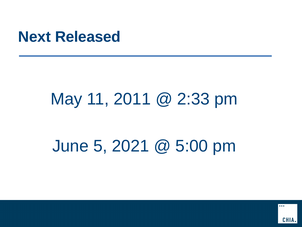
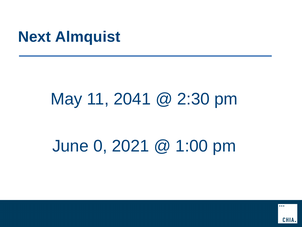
Released: Released -> Almquist
2011: 2011 -> 2041
2:33: 2:33 -> 2:30
5: 5 -> 0
5:00: 5:00 -> 1:00
